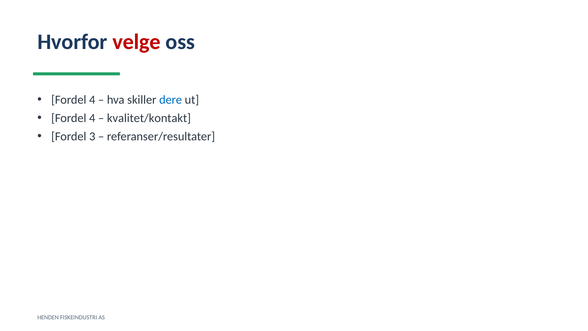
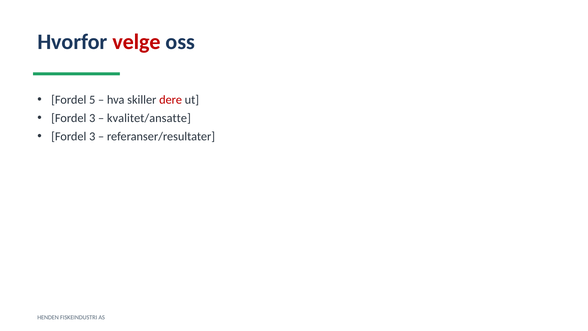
4 at (92, 100): 4 -> 5
dere colour: blue -> red
4 at (92, 118): 4 -> 3
kvalitet/kontakt: kvalitet/kontakt -> kvalitet/ansatte
